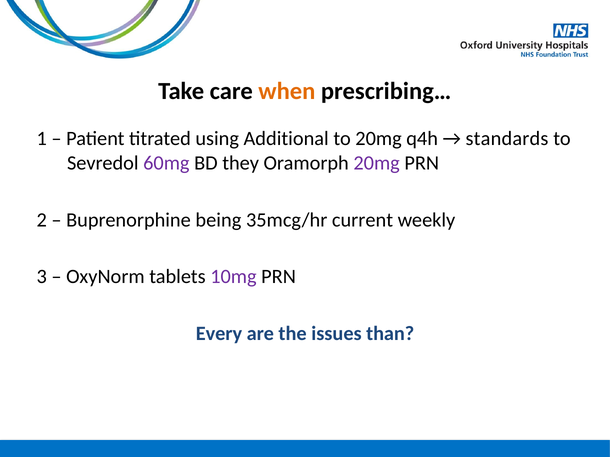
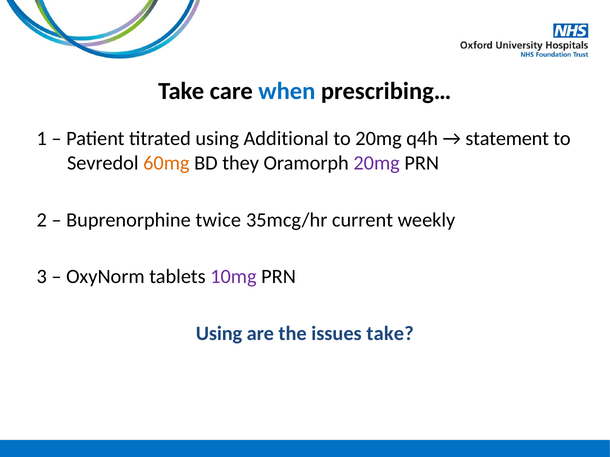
when colour: orange -> blue
standards: standards -> statement
60mg colour: purple -> orange
being: being -> twice
Every at (219, 334): Every -> Using
issues than: than -> take
